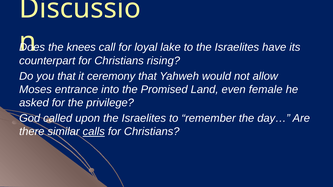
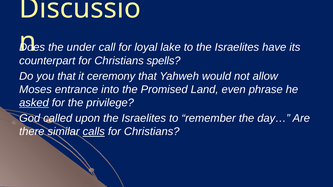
knees: knees -> under
rising: rising -> spells
female: female -> phrase
asked underline: none -> present
